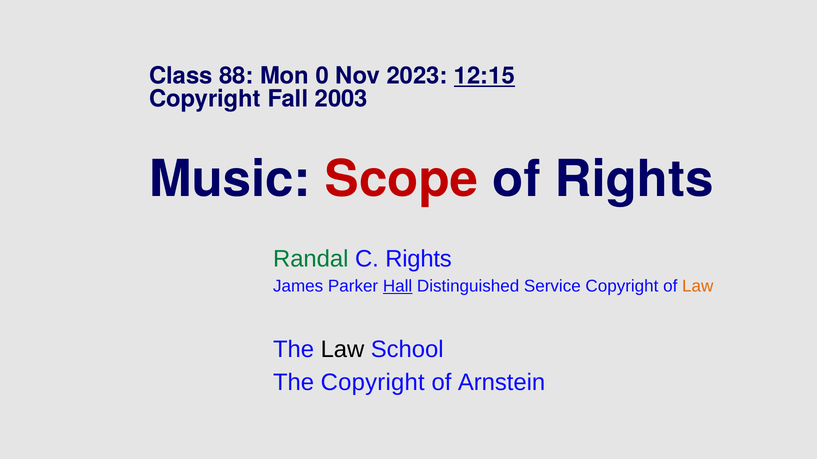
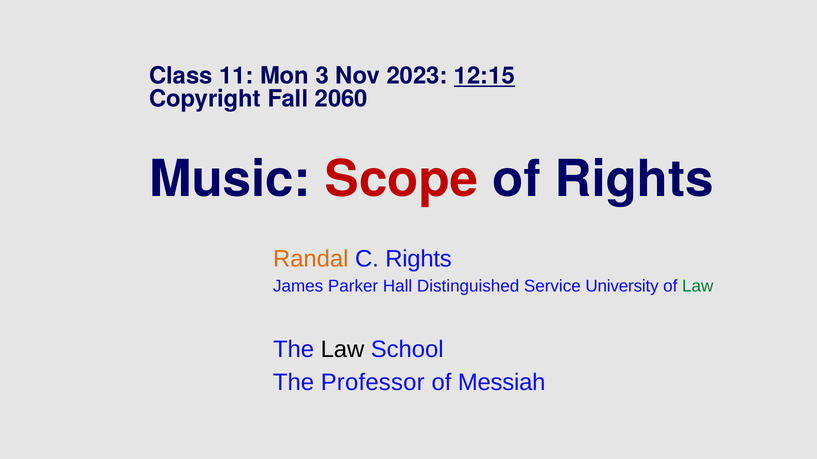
88: 88 -> 11
0: 0 -> 3
2003: 2003 -> 2060
Randal colour: green -> orange
Hall underline: present -> none
Service Copyright: Copyright -> University
Law at (698, 286) colour: orange -> green
The Copyright: Copyright -> Professor
Arnstein: Arnstein -> Messiah
